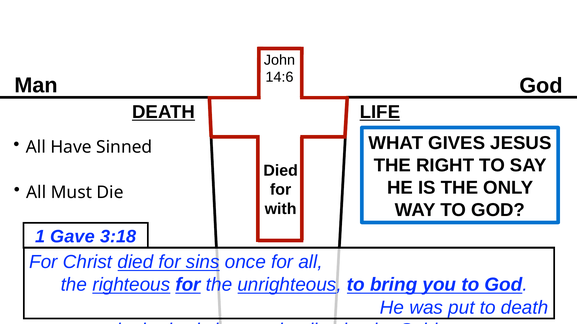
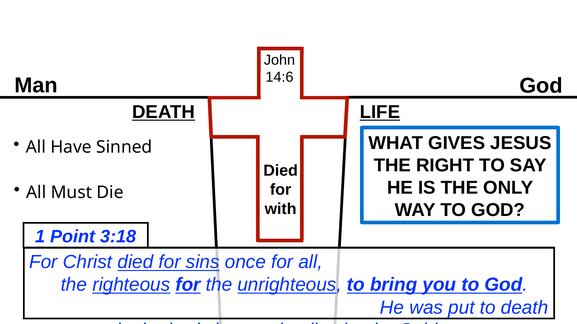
Gave: Gave -> Point
